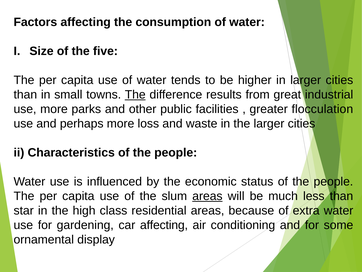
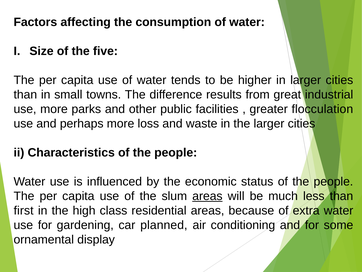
The at (135, 94) underline: present -> none
star: star -> first
car affecting: affecting -> planned
